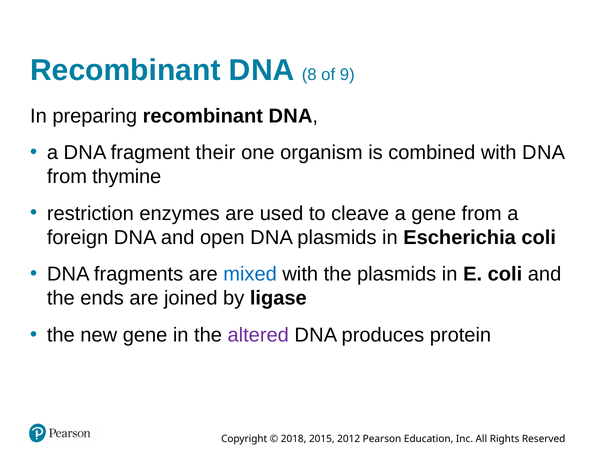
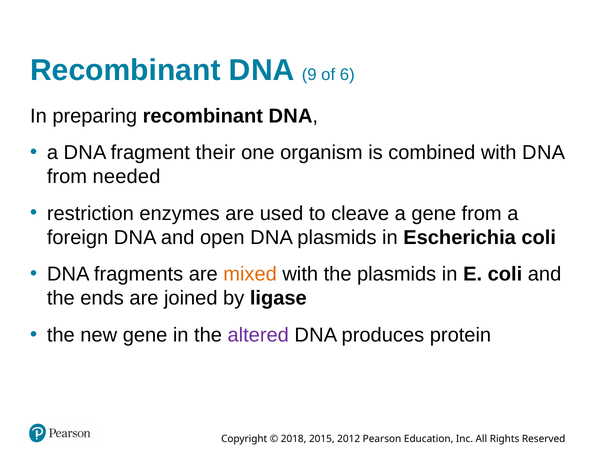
8: 8 -> 9
9: 9 -> 6
thymine: thymine -> needed
mixed colour: blue -> orange
